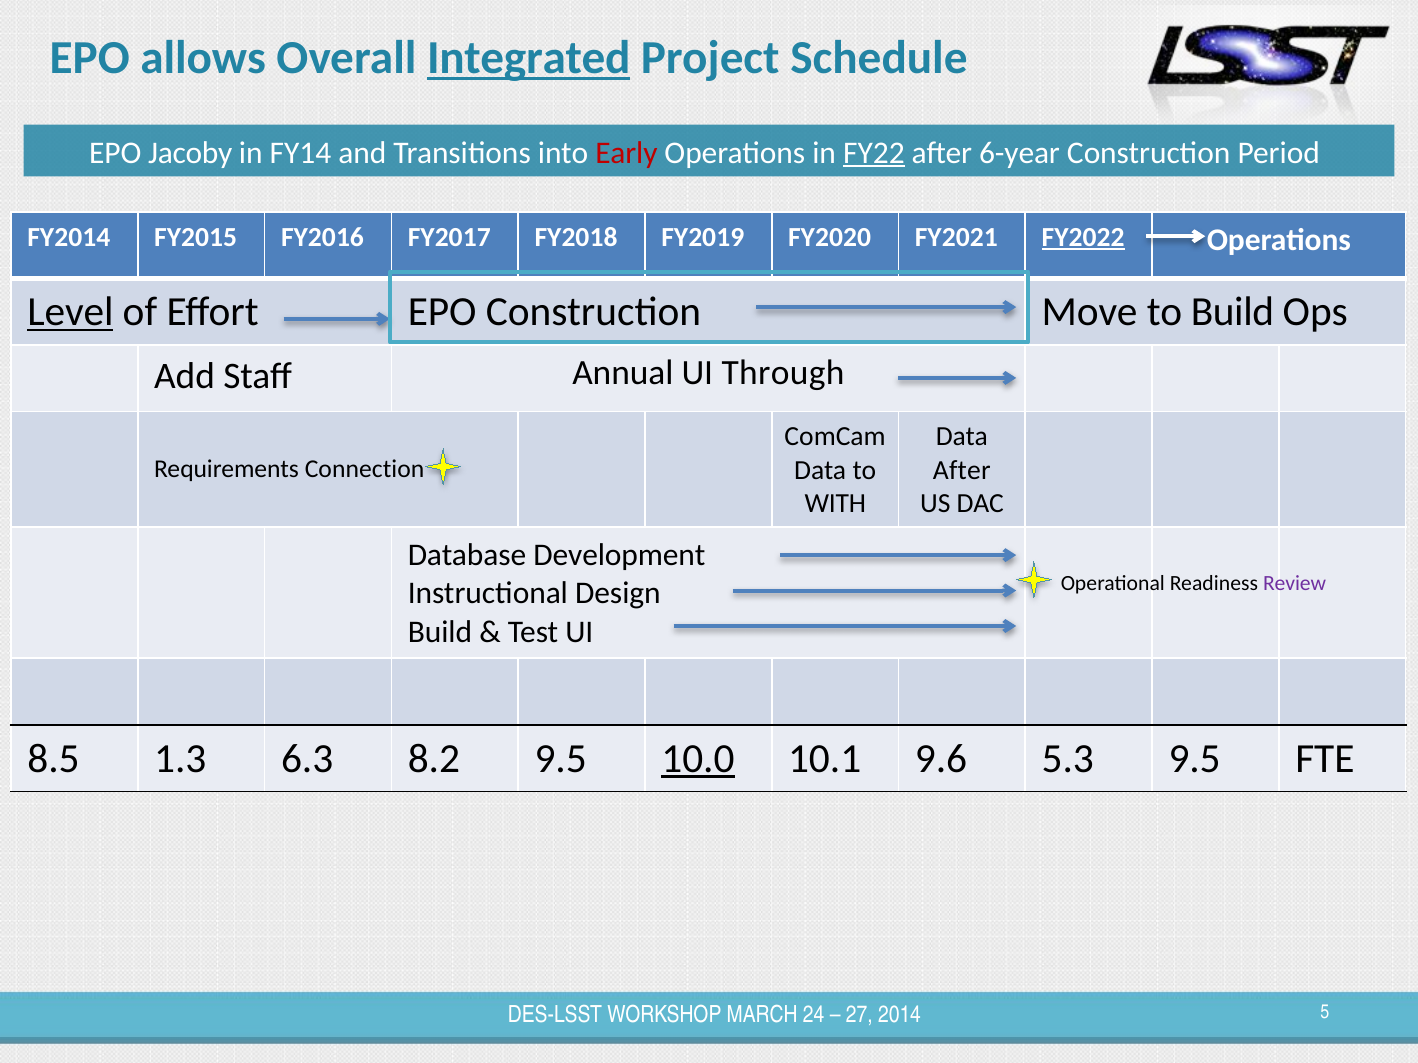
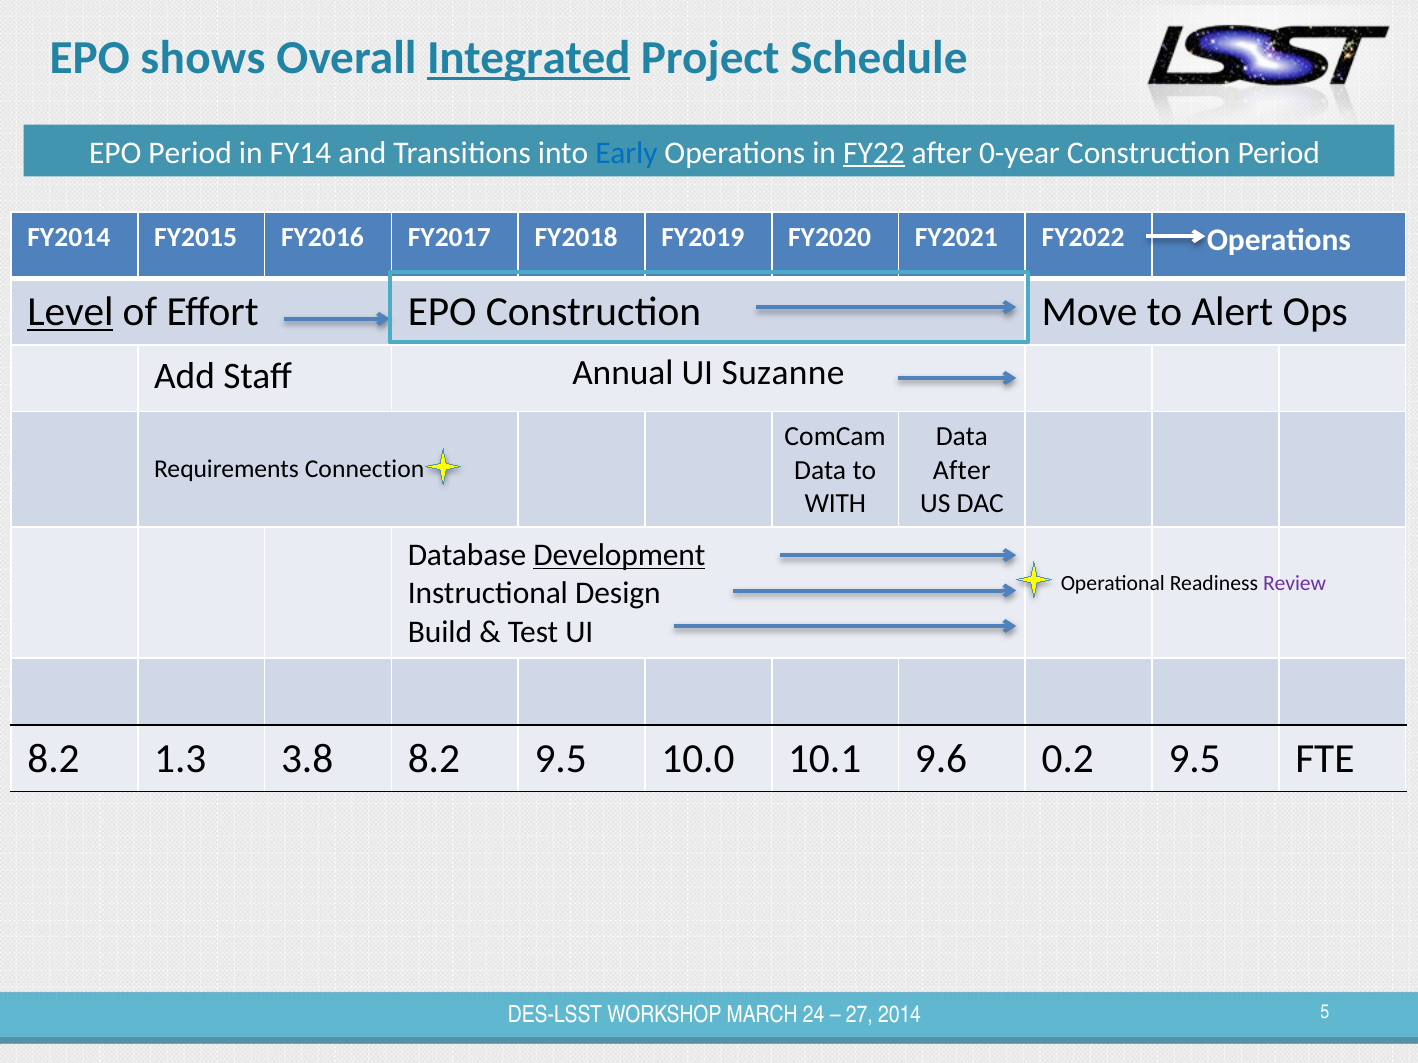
allows: allows -> shows
EPO Jacoby: Jacoby -> Period
Early colour: red -> blue
6-year: 6-year -> 0-year
FY2022 underline: present -> none
to Build: Build -> Alert
Through: Through -> Suzanne
Development underline: none -> present
8.5 at (54, 759): 8.5 -> 8.2
6.3: 6.3 -> 3.8
10.0 underline: present -> none
5.3: 5.3 -> 0.2
